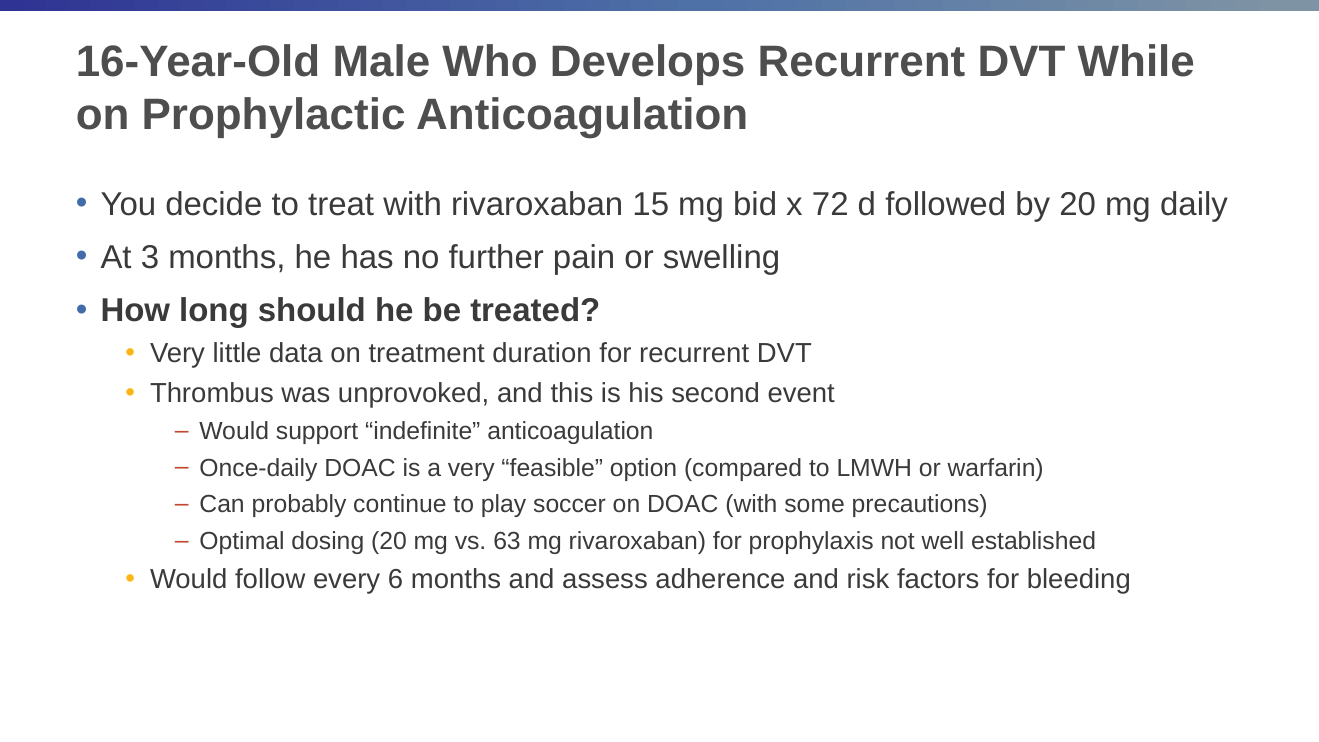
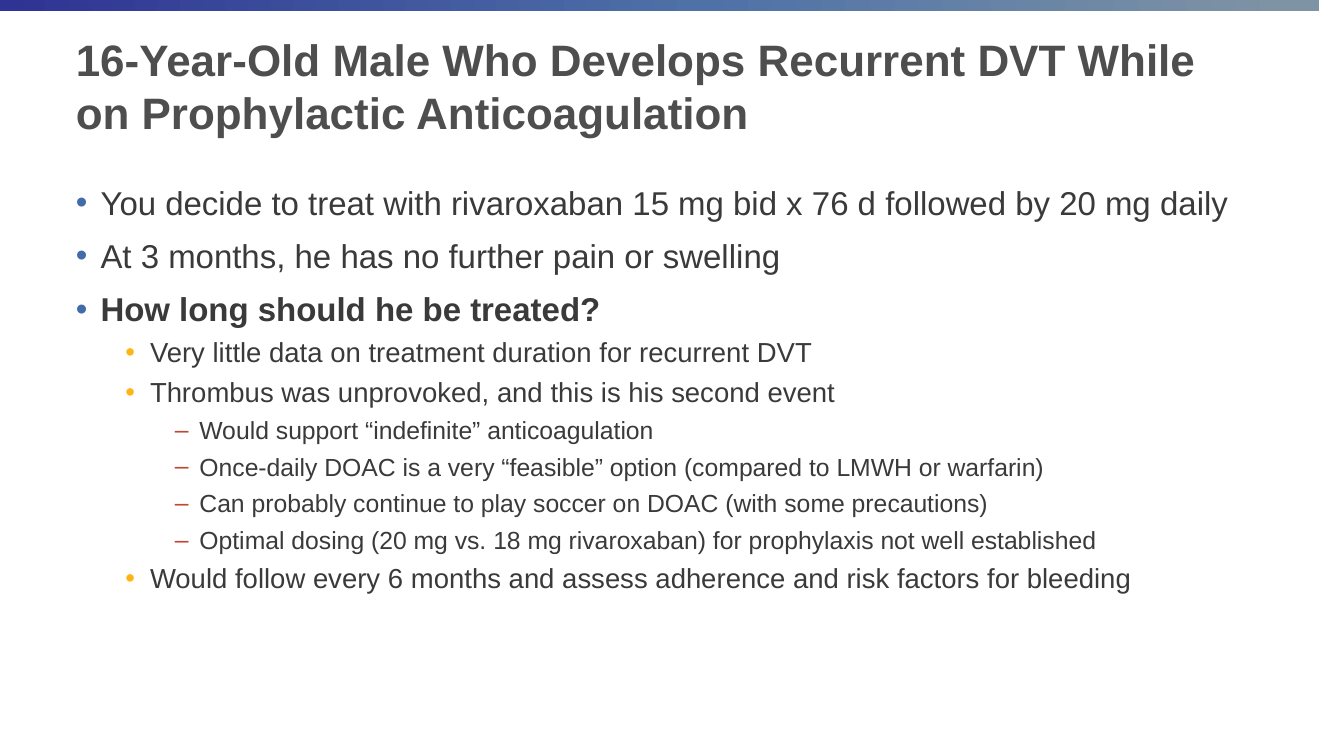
72: 72 -> 76
63: 63 -> 18
